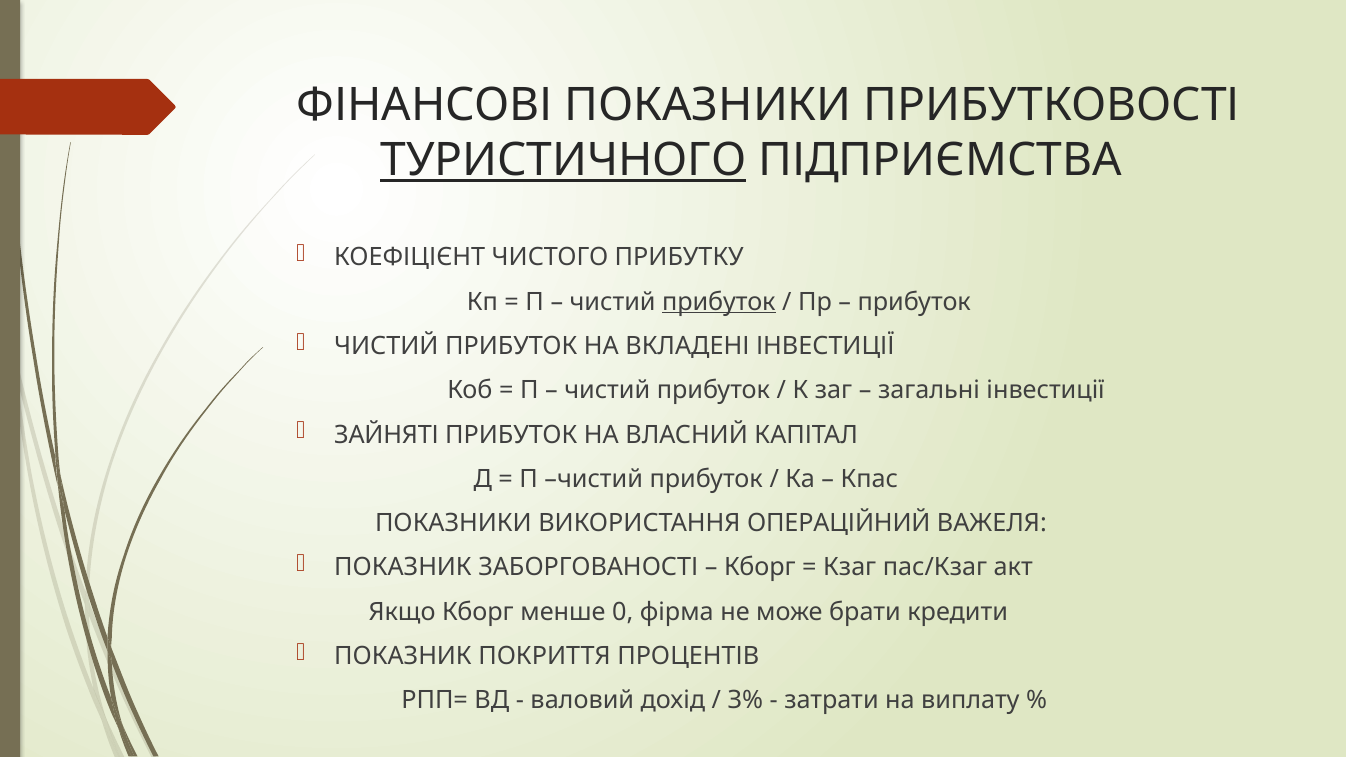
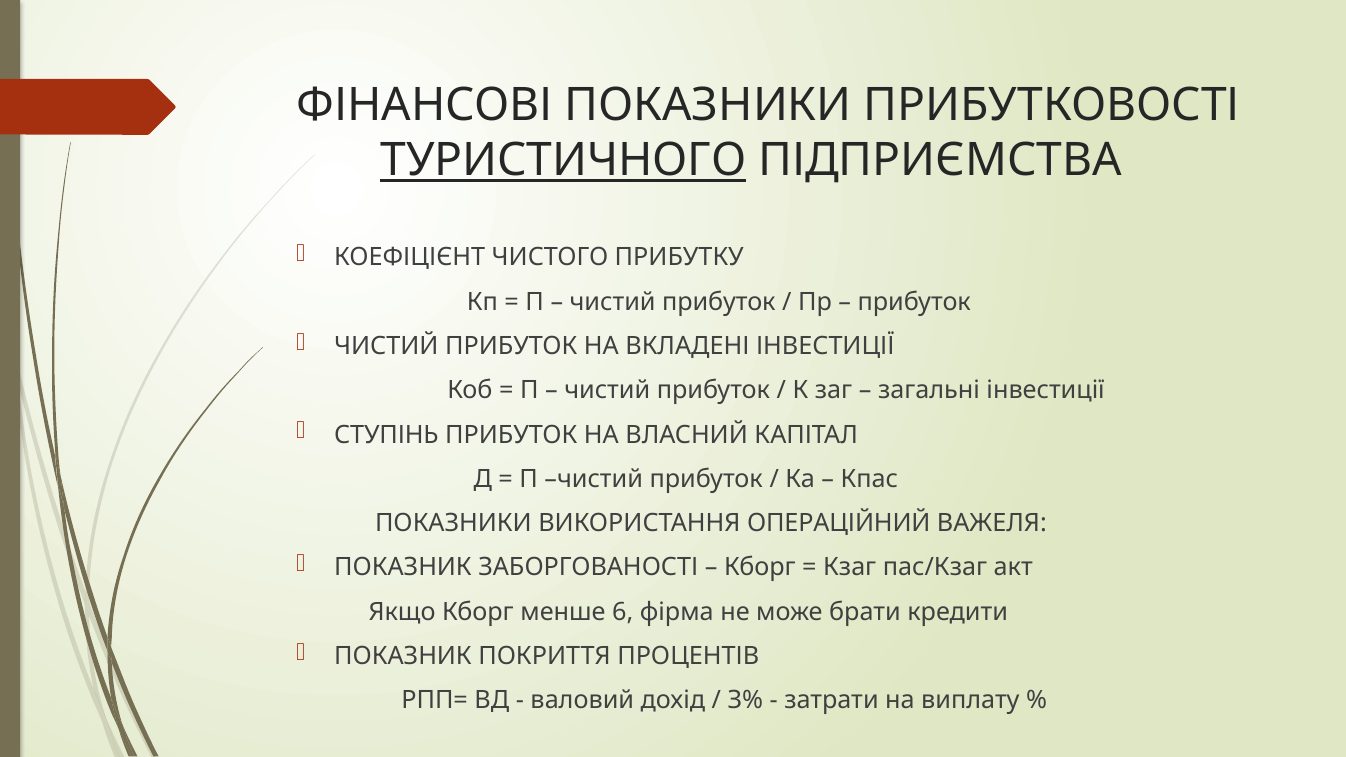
прибуток at (719, 302) underline: present -> none
ЗАЙНЯТІ: ЗАЙНЯТІ -> СТУПІНЬ
0: 0 -> 6
